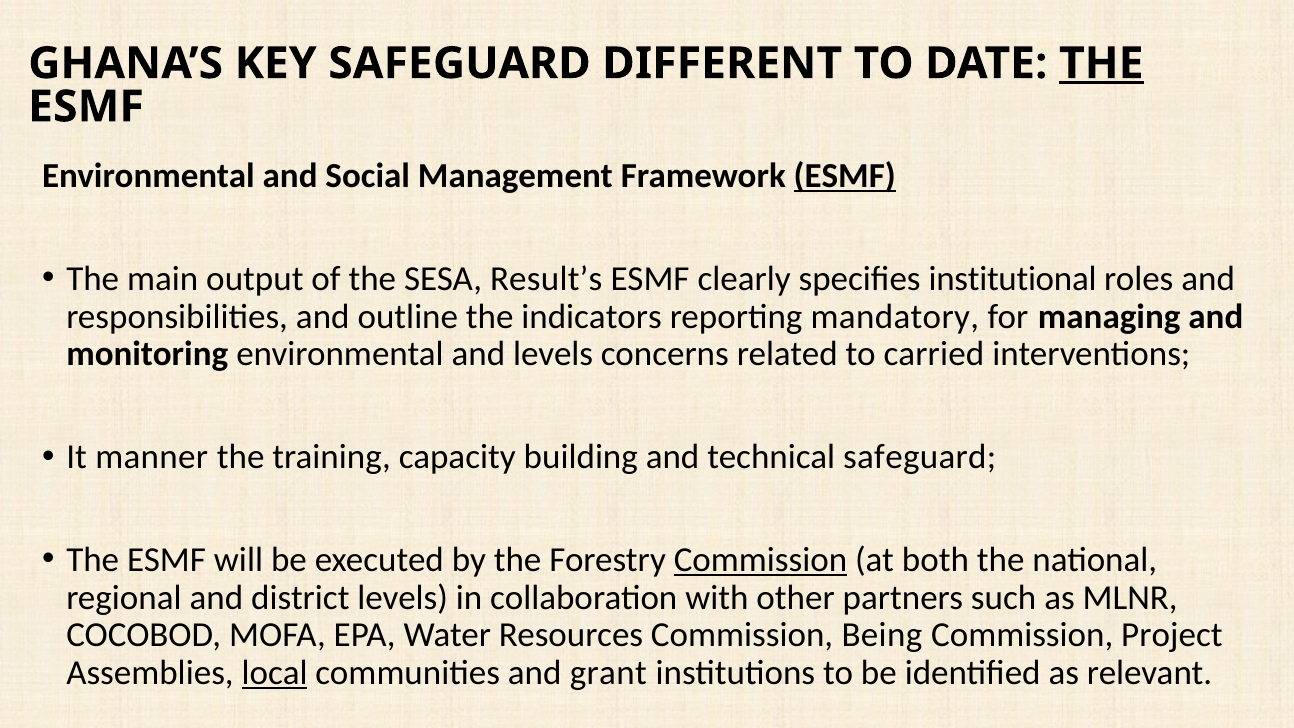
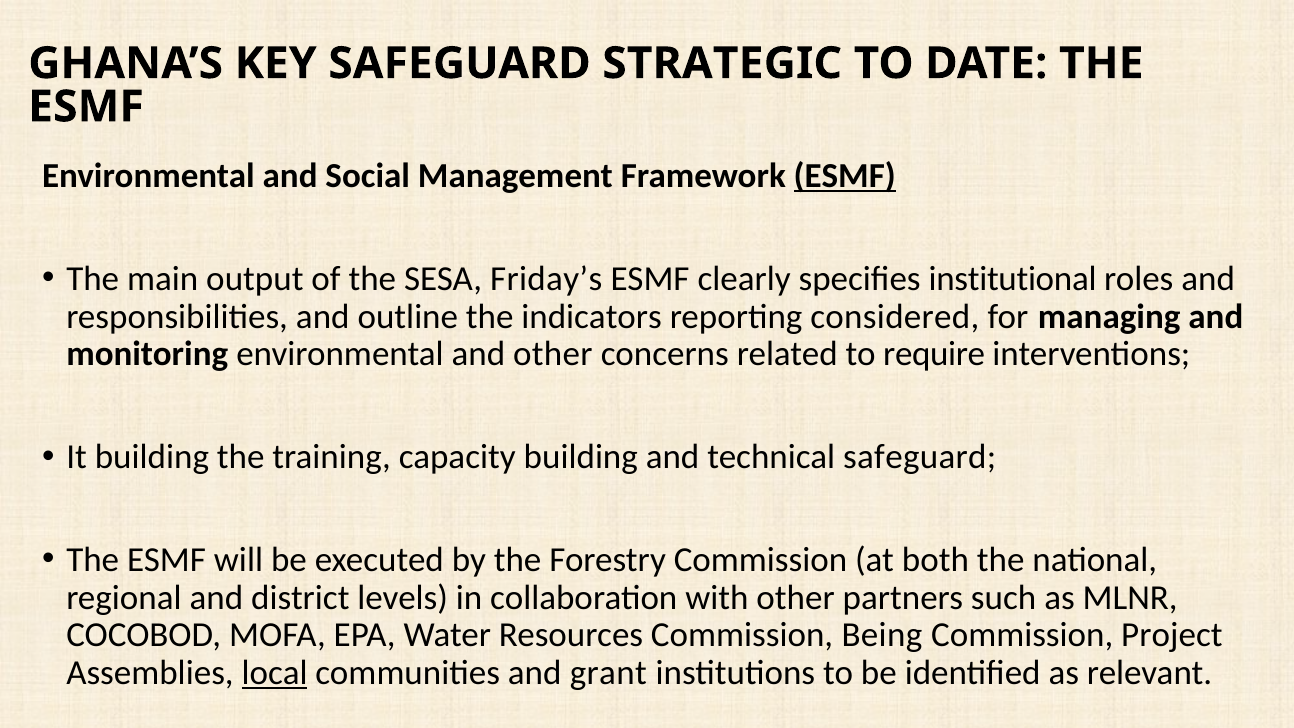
DIFFERENT: DIFFERENT -> STRATEGIC
THE at (1101, 63) underline: present -> none
Result’s: Result’s -> Friday’s
mandatory: mandatory -> considered
and levels: levels -> other
carried: carried -> require
It manner: manner -> building
Commission at (760, 560) underline: present -> none
